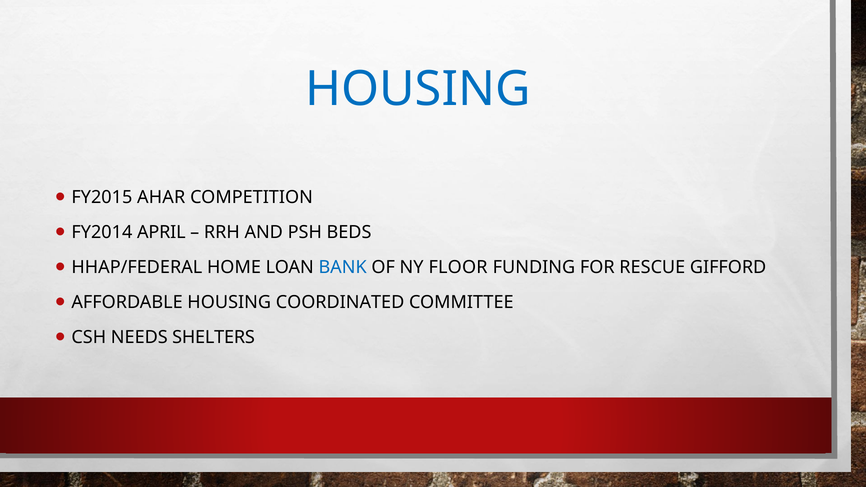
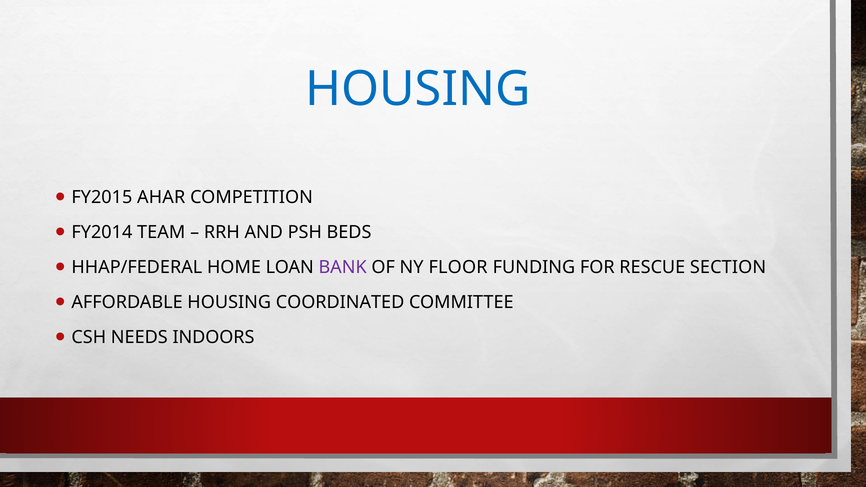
APRIL: APRIL -> TEAM
BANK colour: blue -> purple
GIFFORD: GIFFORD -> SECTION
SHELTERS: SHELTERS -> INDOORS
